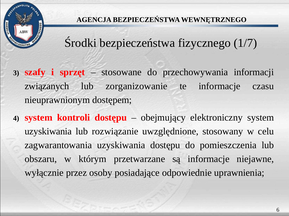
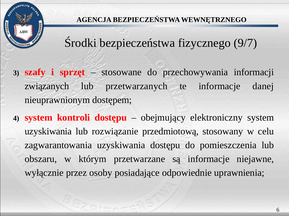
1/7: 1/7 -> 9/7
zorganizowanie: zorganizowanie -> przetwarzanych
czasu: czasu -> danej
uwzględnione: uwzględnione -> przedmiotową
